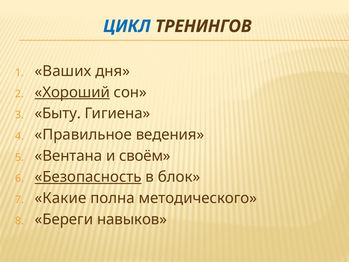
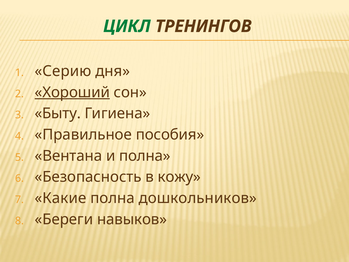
ЦИКЛ colour: blue -> green
Ваших: Ваших -> Серию
ведения: ведения -> пособия
и своём: своём -> полна
Безопасность underline: present -> none
блок: блок -> кожу
методического: методического -> дошкольников
